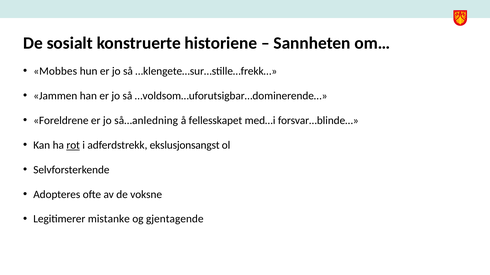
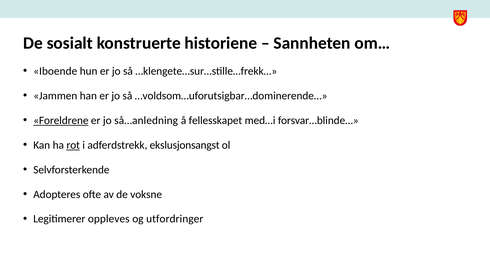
Mobbes: Mobbes -> Iboende
Foreldrene underline: none -> present
mistanke: mistanke -> oppleves
gjentagende: gjentagende -> utfordringer
